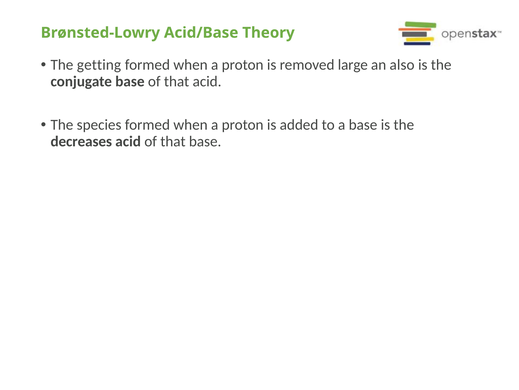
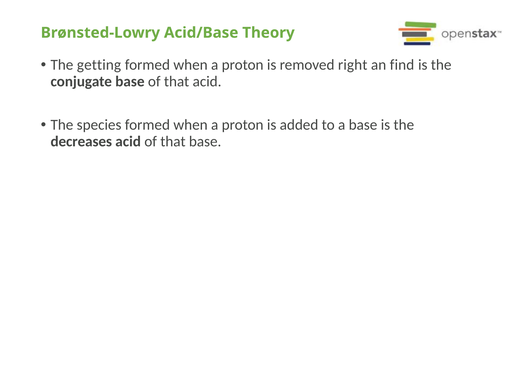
large: large -> right
also: also -> find
